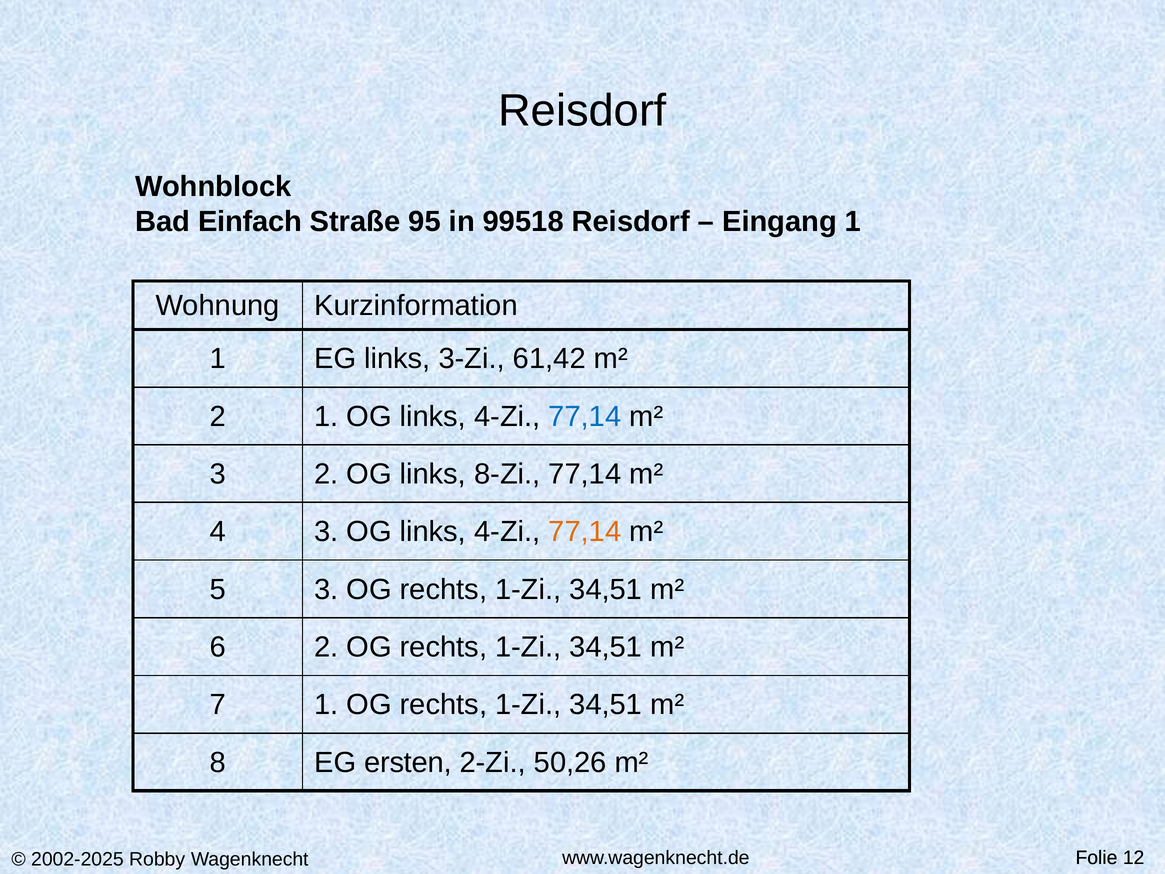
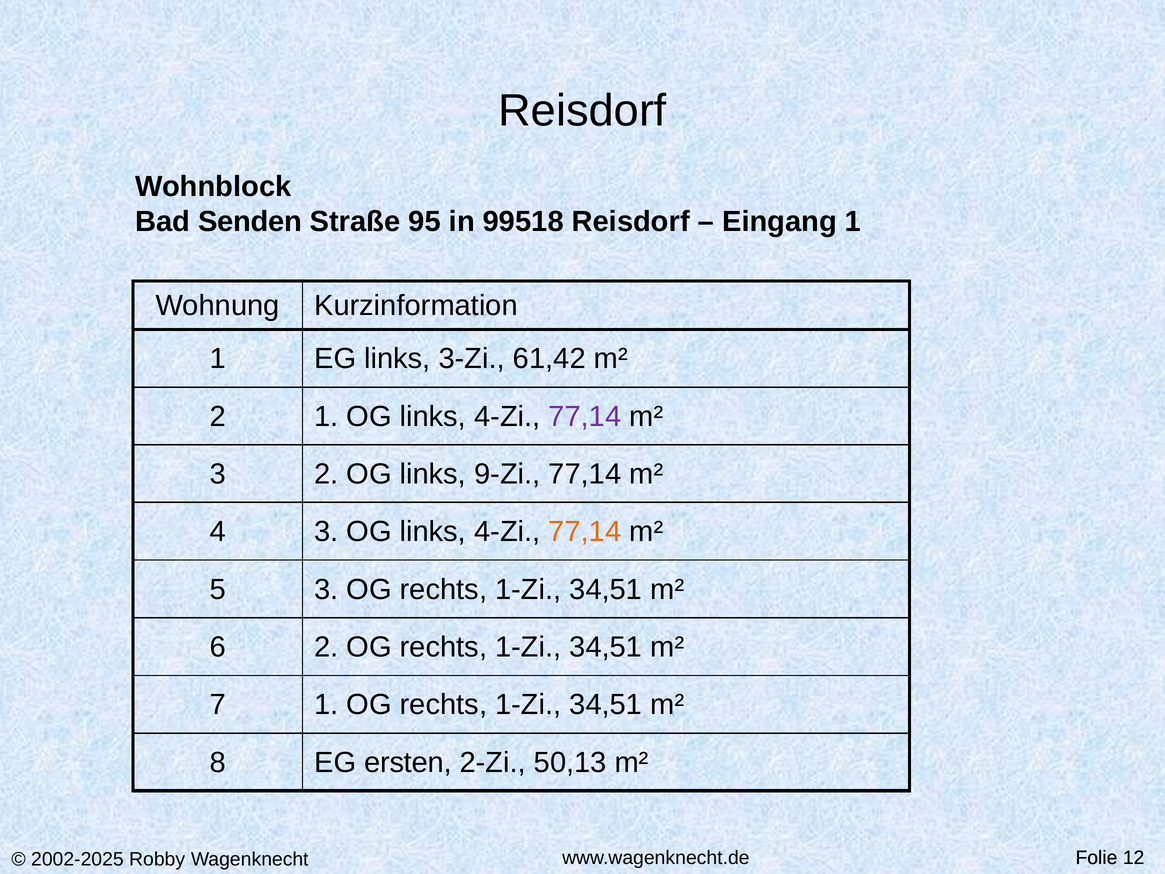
Einfach: Einfach -> Senden
77,14 at (585, 416) colour: blue -> purple
8-Zi: 8-Zi -> 9-Zi
50,26: 50,26 -> 50,13
